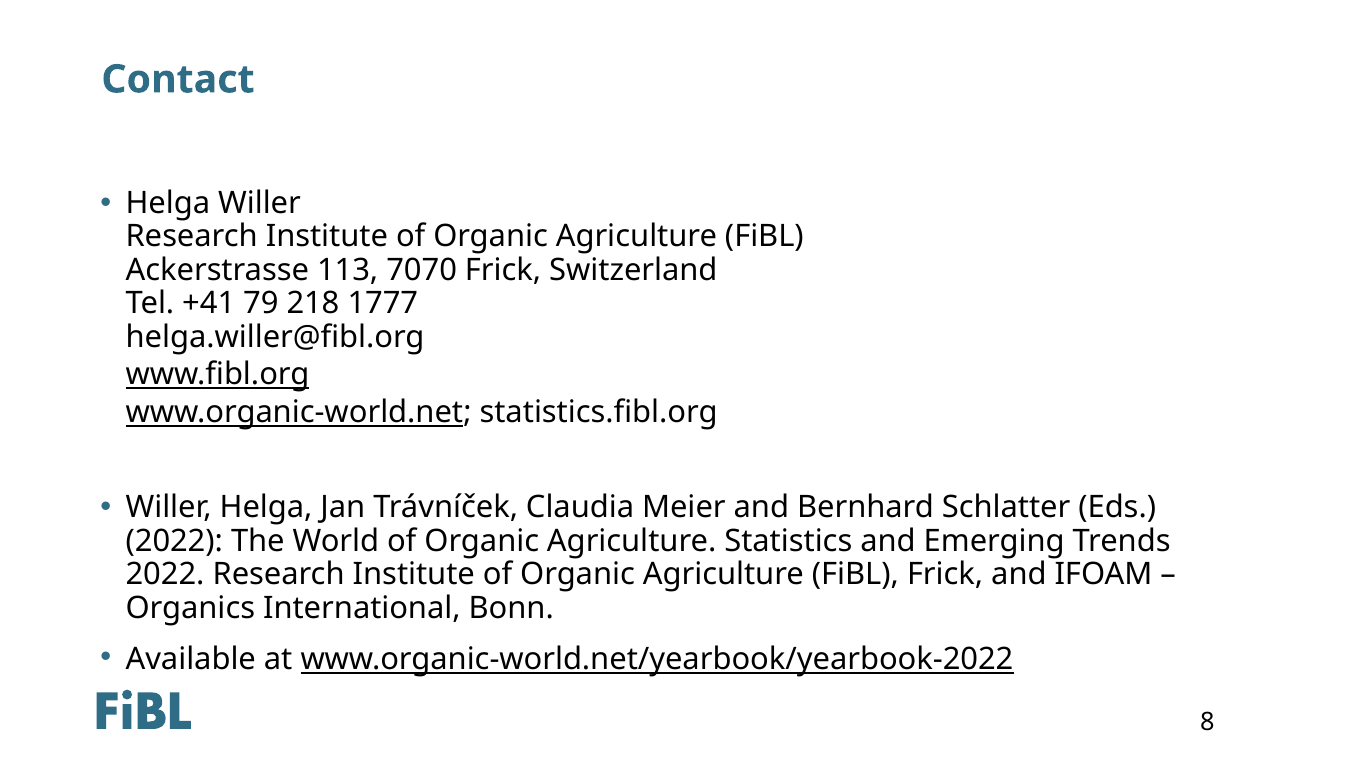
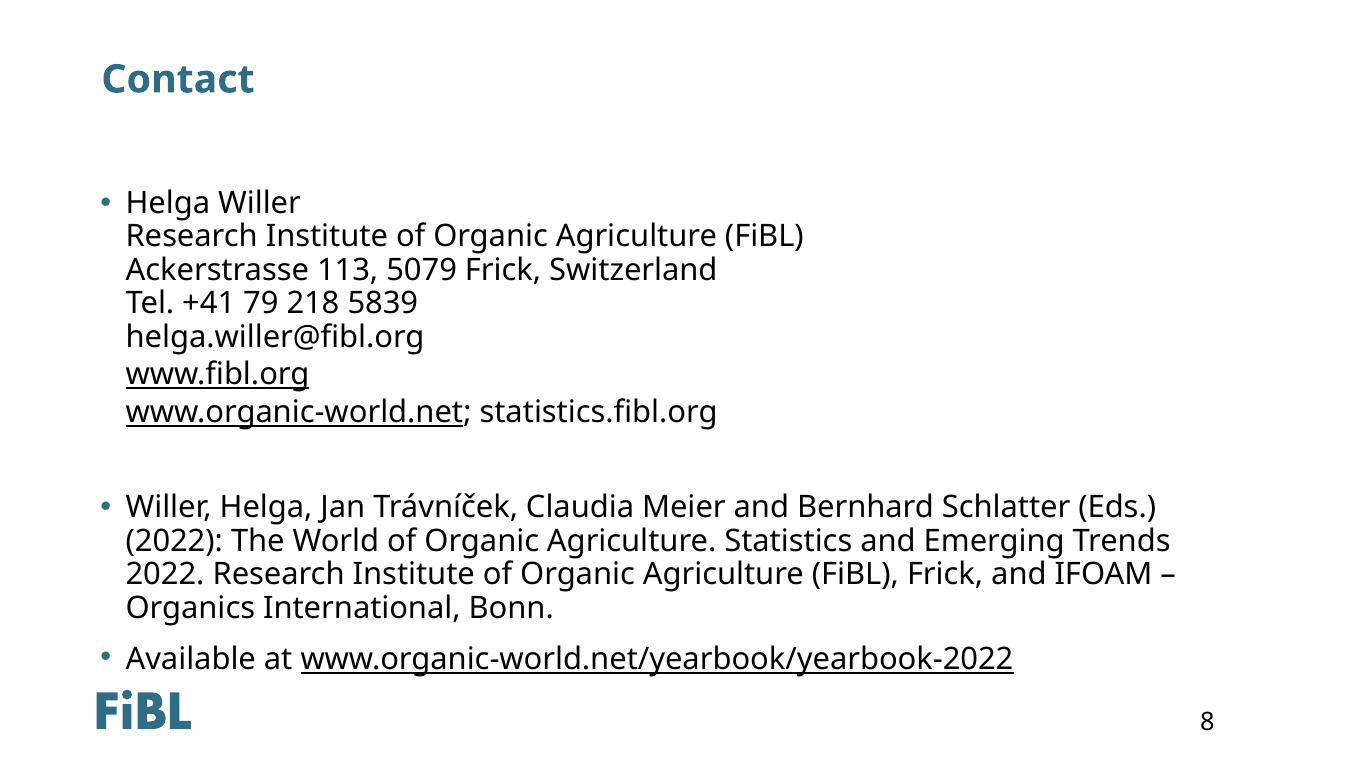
7070: 7070 -> 5079
1777: 1777 -> 5839
